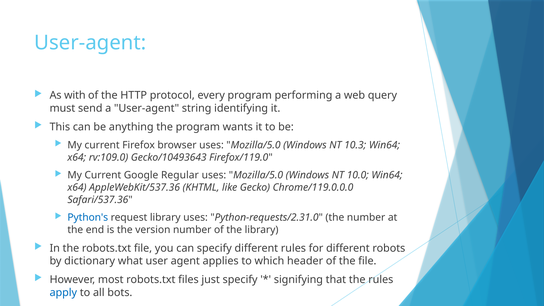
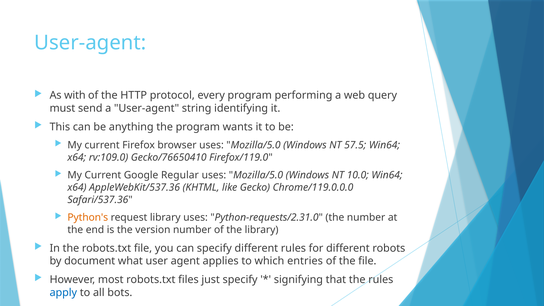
10.3: 10.3 -> 57.5
Gecko/10493643: Gecko/10493643 -> Gecko/76650410
Python's colour: blue -> orange
dictionary: dictionary -> document
header: header -> entries
